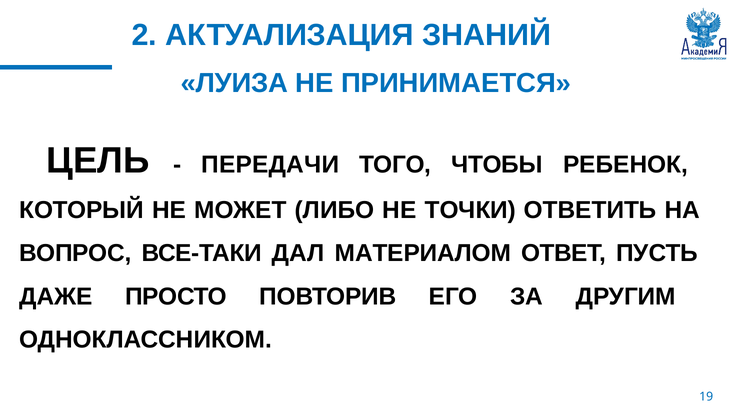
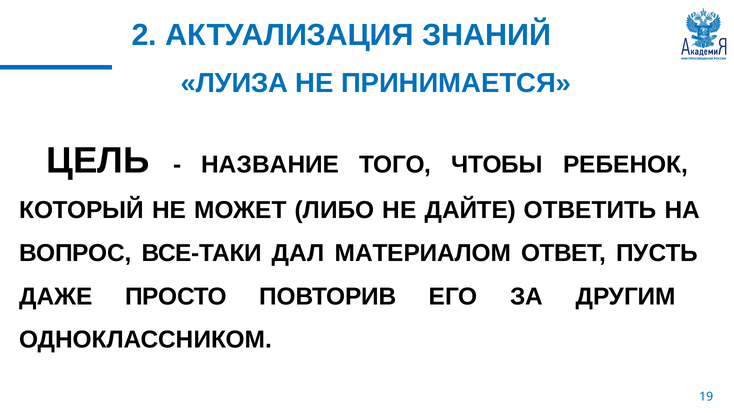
ПЕРЕДАЧИ: ПЕРЕДАЧИ -> НАЗВАНИЕ
ТОЧКИ: ТОЧКИ -> ДАЙТЕ
